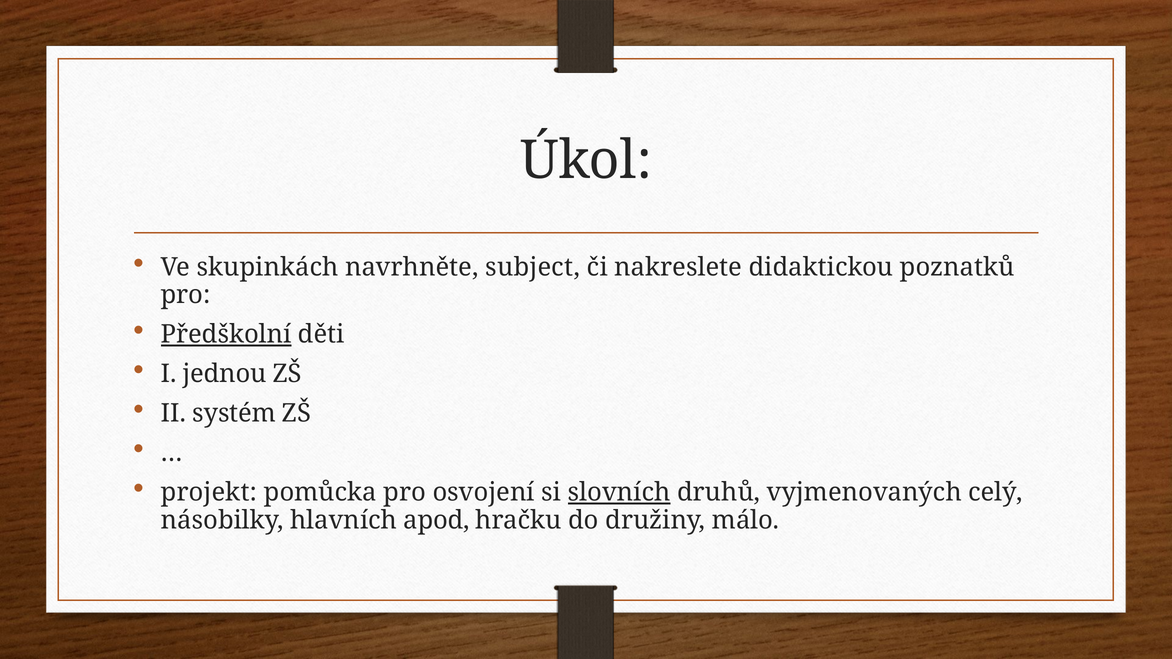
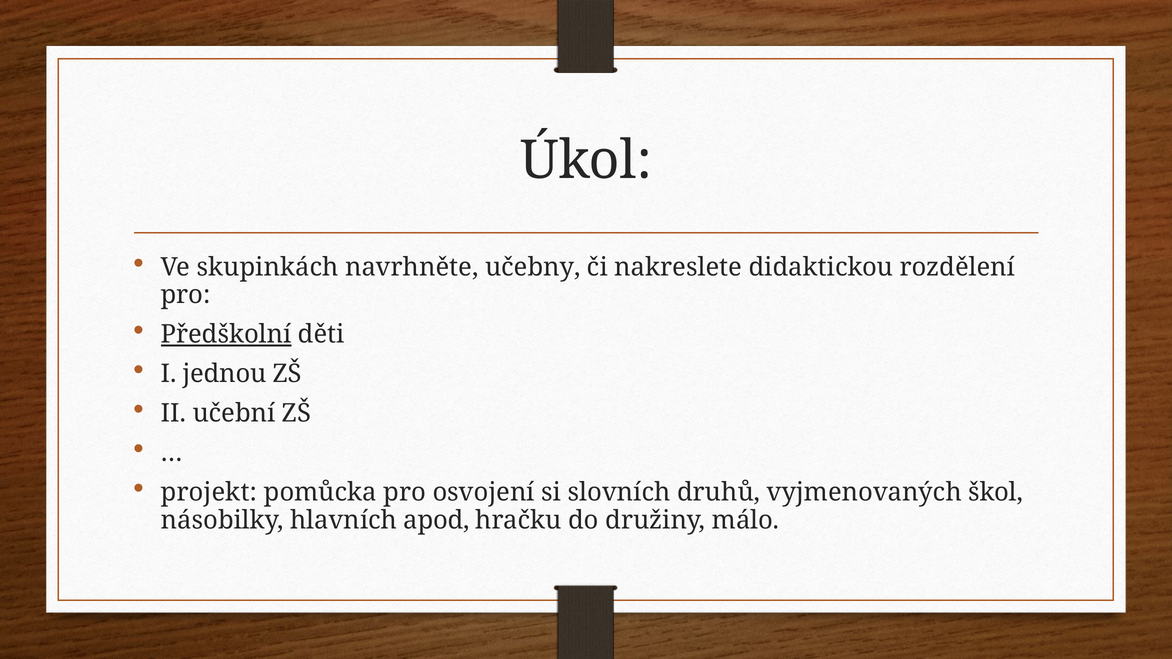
subject: subject -> učebny
poznatků: poznatků -> rozdělení
systém: systém -> učební
slovních underline: present -> none
celý: celý -> škol
